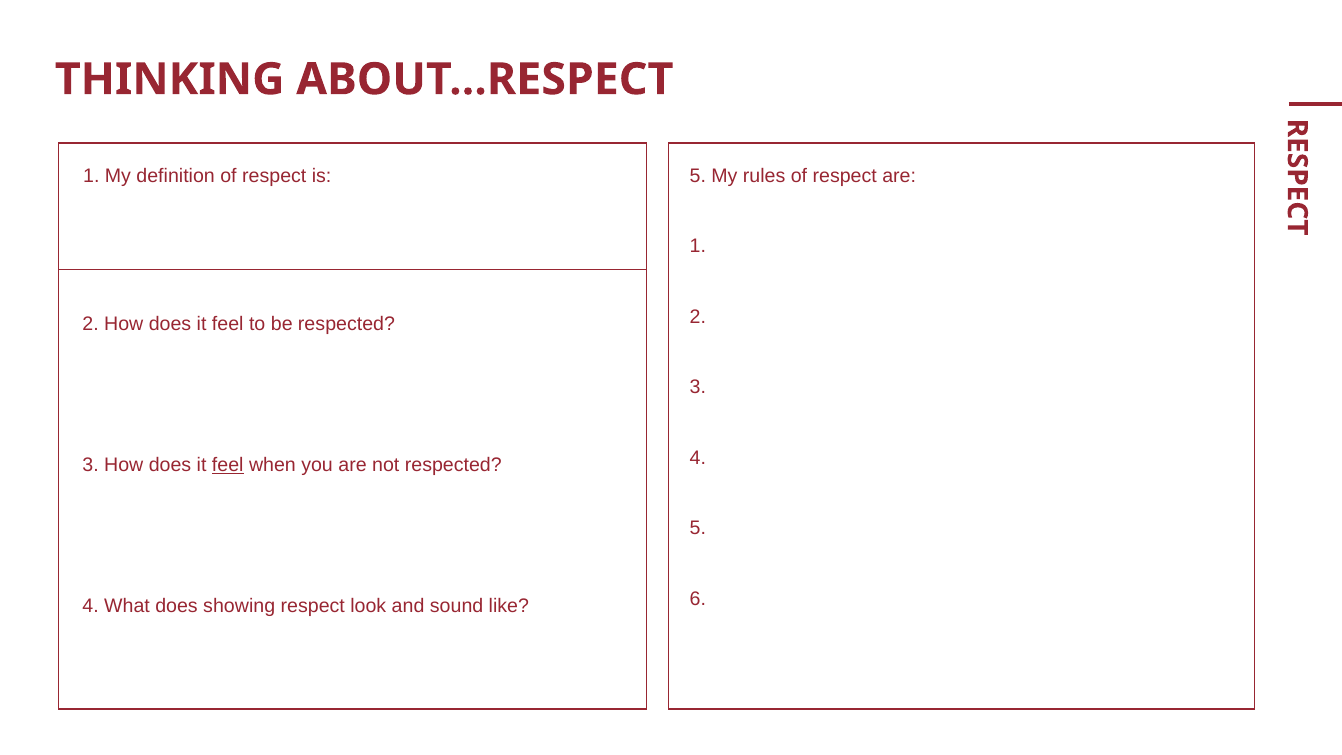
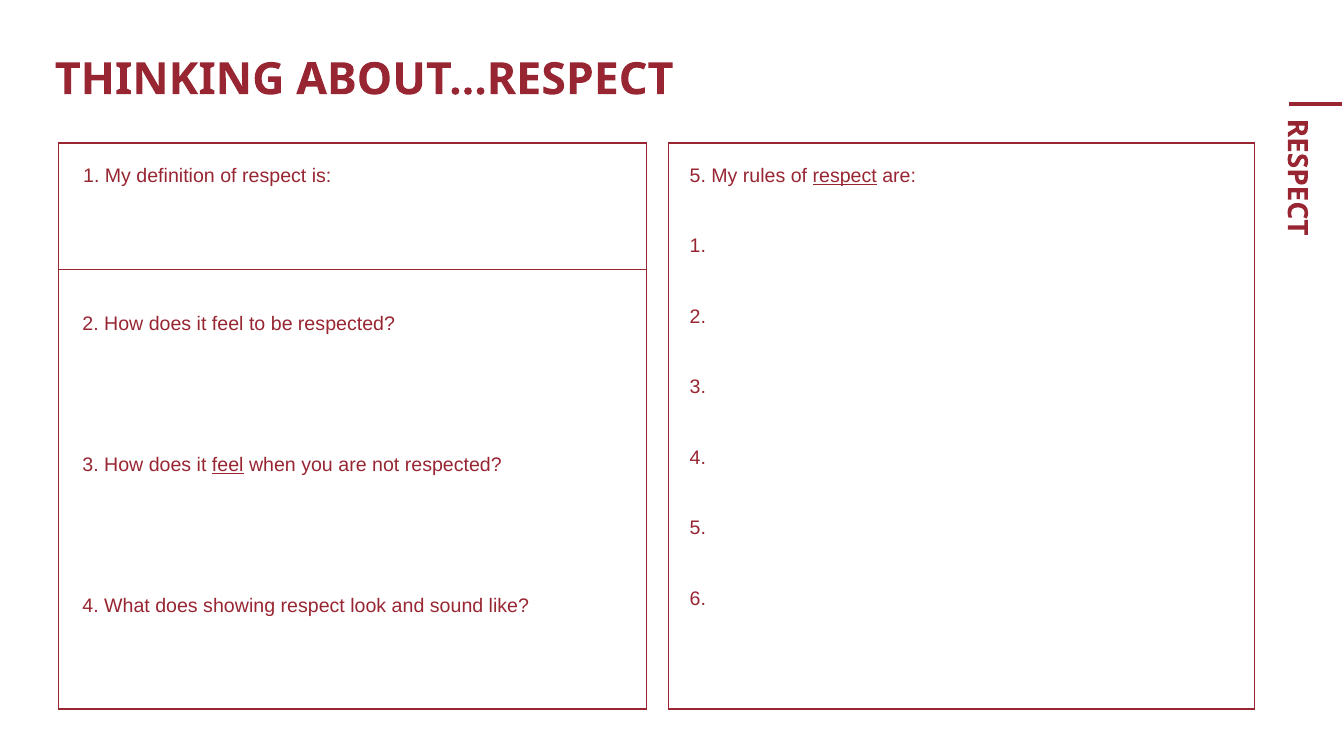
respect at (845, 176) underline: none -> present
